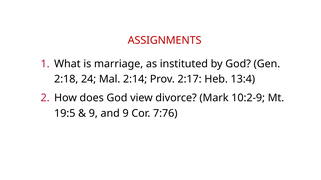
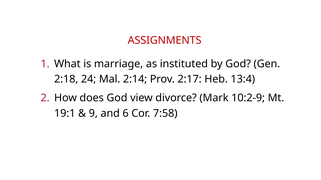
19:5: 19:5 -> 19:1
and 9: 9 -> 6
7:76: 7:76 -> 7:58
